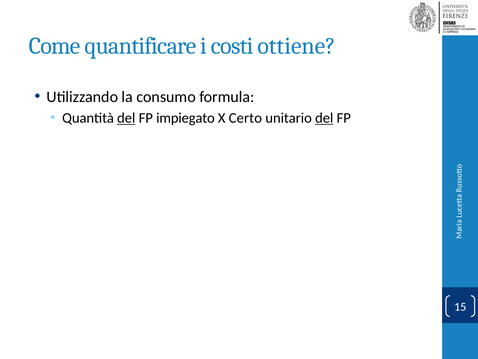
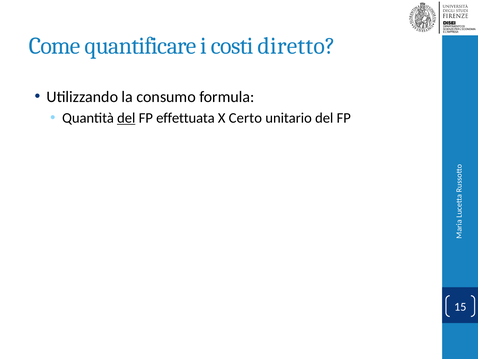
ottiene: ottiene -> diretto
impiegato: impiegato -> effettuata
del at (324, 118) underline: present -> none
